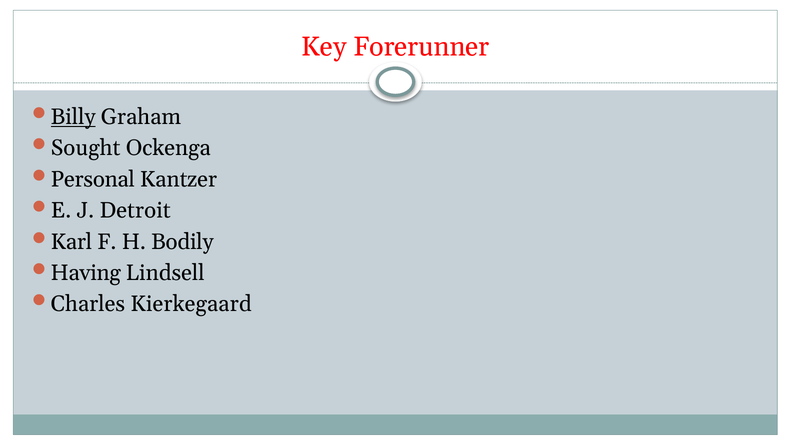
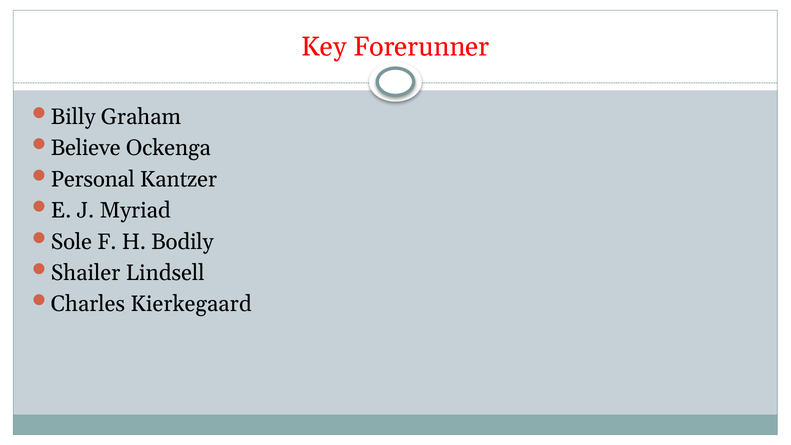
Billy underline: present -> none
Sought: Sought -> Believe
Detroit: Detroit -> Myriad
Karl: Karl -> Sole
Having: Having -> Shailer
